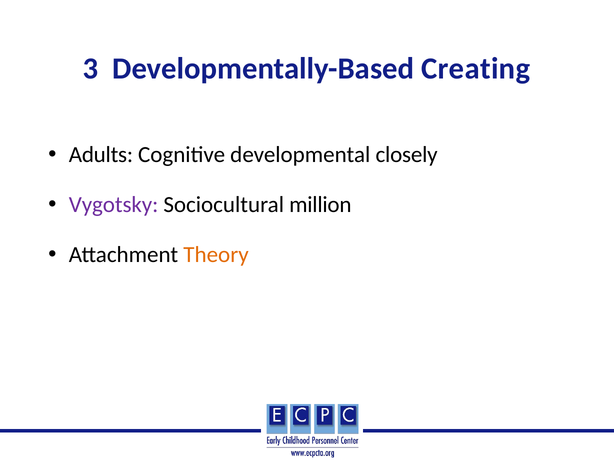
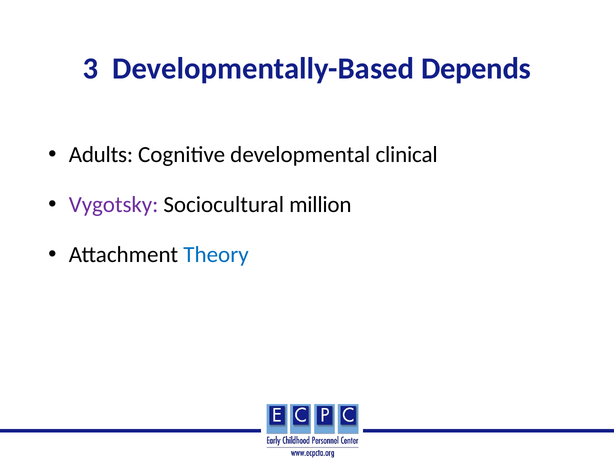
Creating: Creating -> Depends
closely: closely -> clinical
Theory colour: orange -> blue
